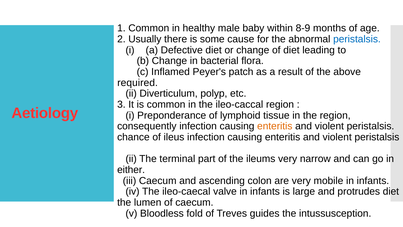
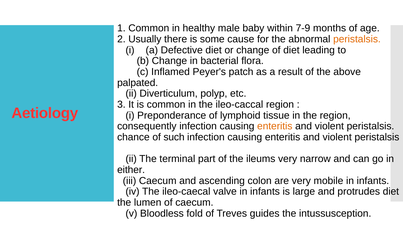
8-9: 8-9 -> 7-9
peristalsis at (357, 39) colour: blue -> orange
required: required -> palpated
ileus: ileus -> such
